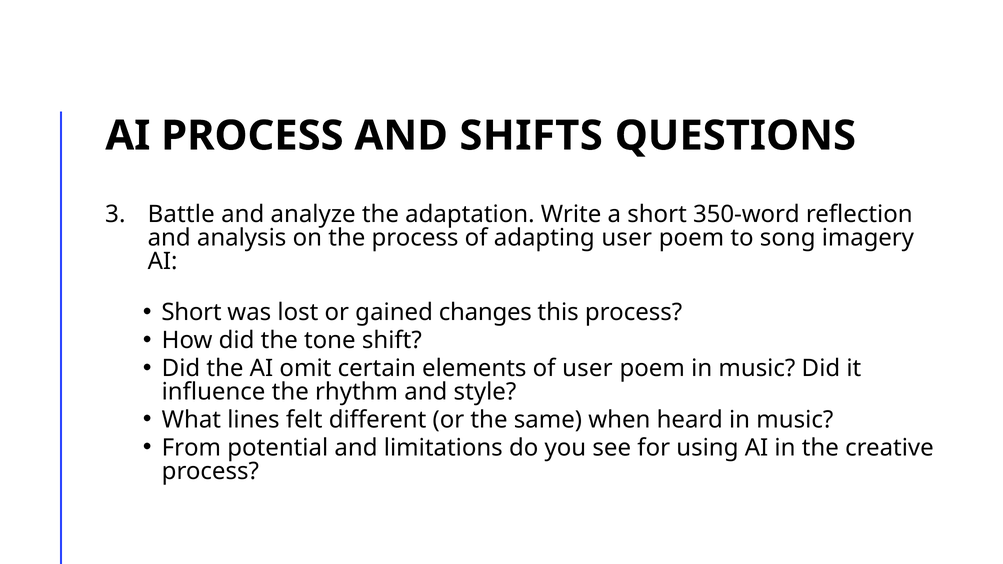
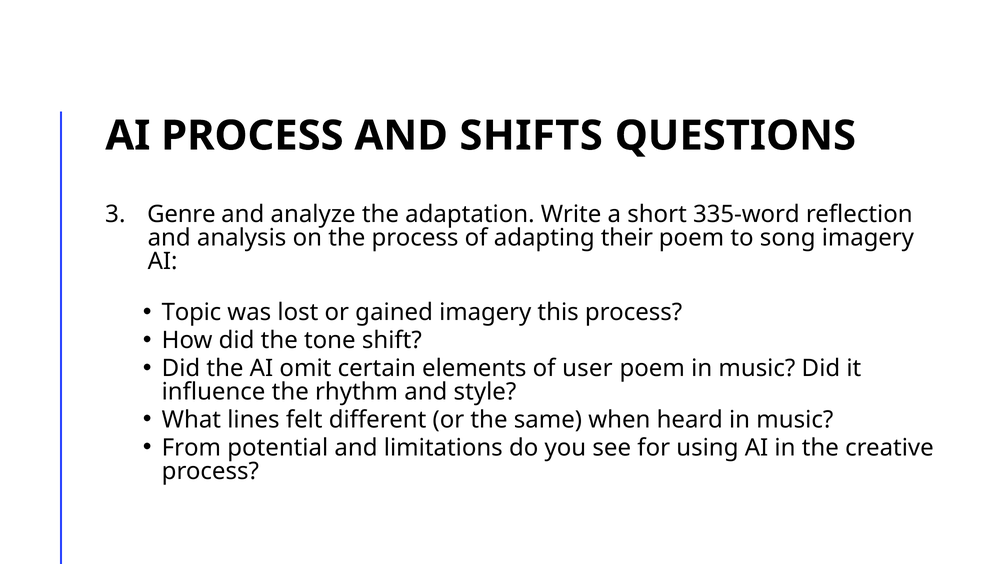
Battle: Battle -> Genre
350-word: 350-word -> 335-word
adapting user: user -> their
Short at (191, 313): Short -> Topic
gained changes: changes -> imagery
